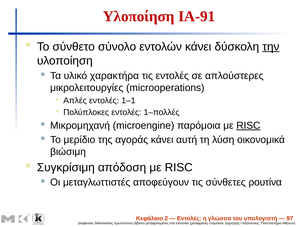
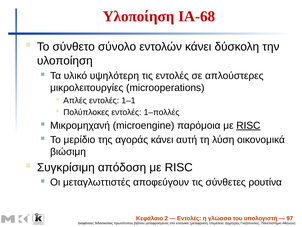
IA-91: IA-91 -> IA-68
την underline: present -> none
χαρακτήρα: χαρακτήρα -> υψηλότερη
